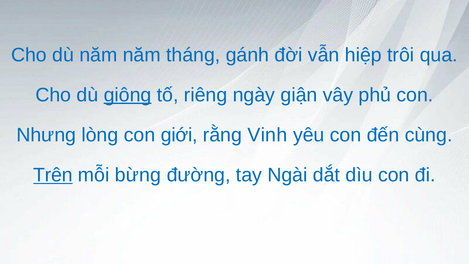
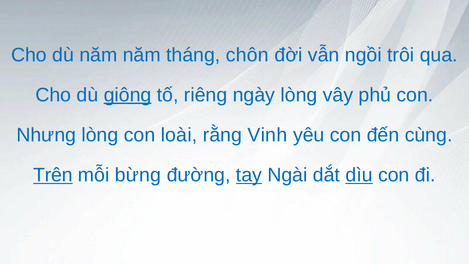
gánh: gánh -> chôn
hiệp: hiệp -> ngồi
ngày giận: giận -> lòng
giới: giới -> loài
tay underline: none -> present
dìu underline: none -> present
